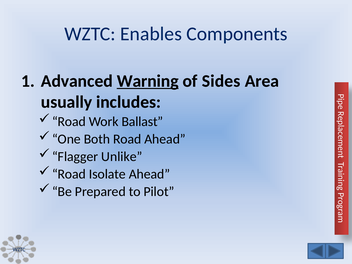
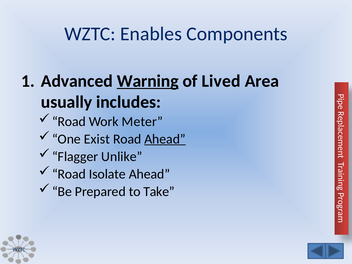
Sides: Sides -> Lived
Ballast: Ballast -> Meter
Both: Both -> Exist
Ahead at (165, 139) underline: none -> present
Pilot: Pilot -> Take
